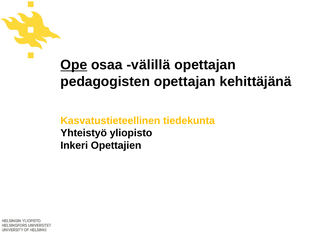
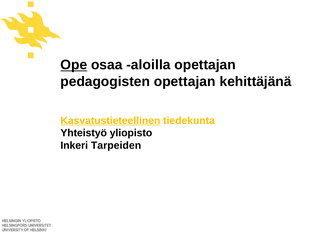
välillä: välillä -> aloilla
Kasvatustieteellinen underline: none -> present
Opettajien: Opettajien -> Tarpeiden
